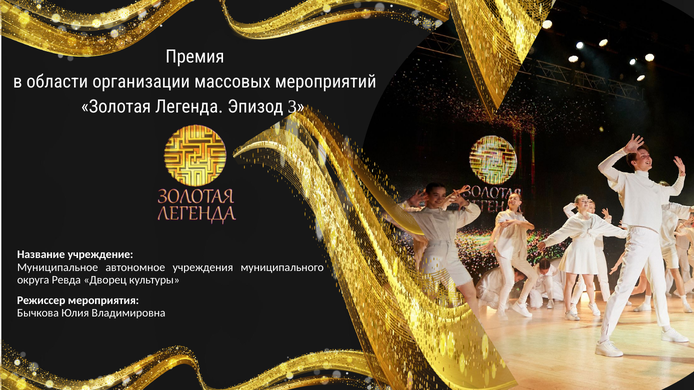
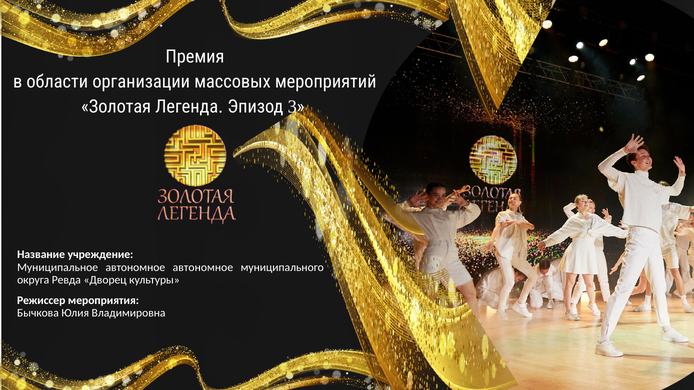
автономное учреждения: учреждения -> автономное
